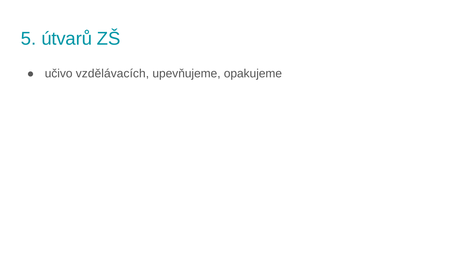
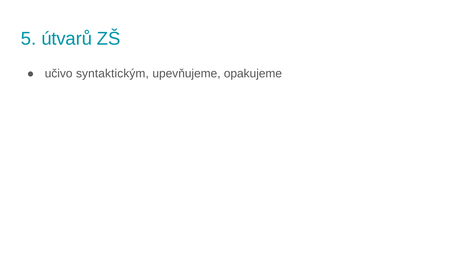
vzdělávacích: vzdělávacích -> syntaktickým
